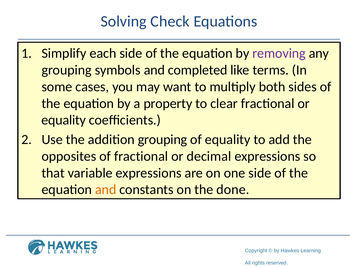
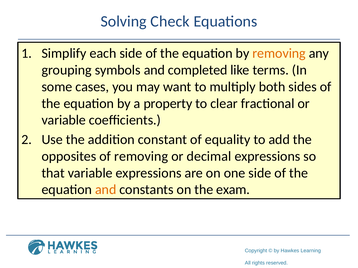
removing at (279, 53) colour: purple -> orange
equality at (64, 120): equality -> variable
addition grouping: grouping -> constant
of fractional: fractional -> removing
done: done -> exam
